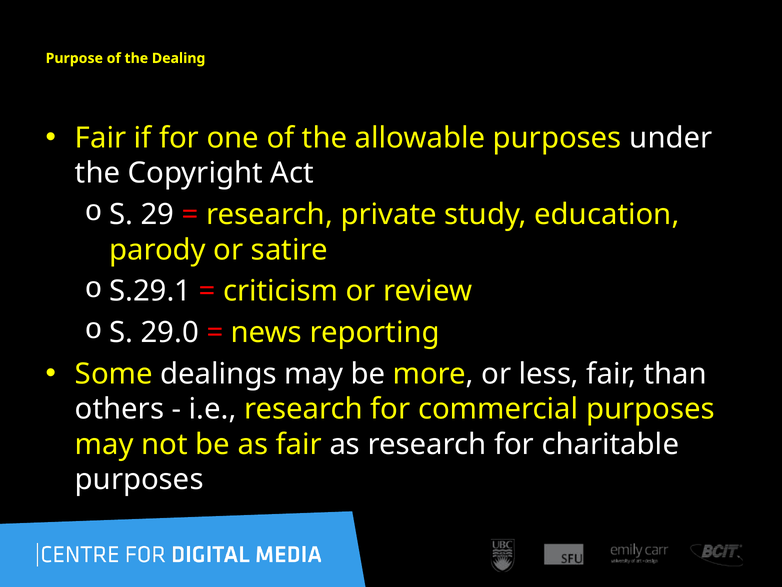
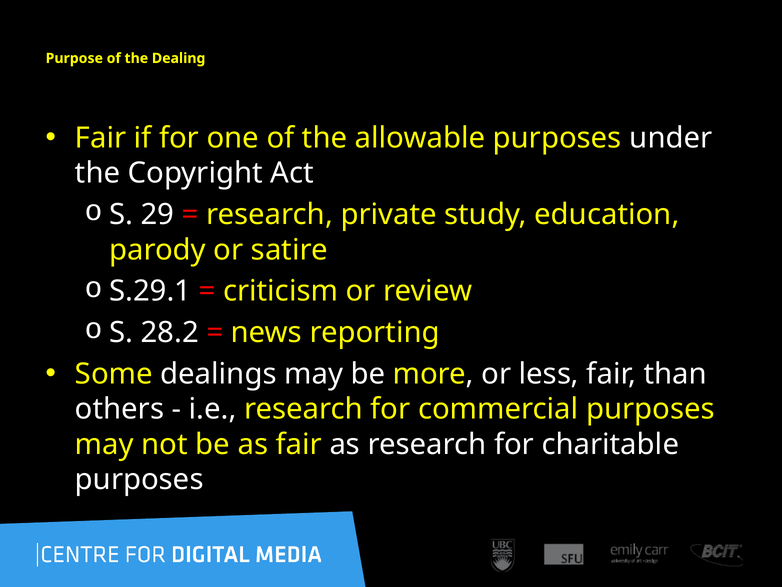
29.0: 29.0 -> 28.2
